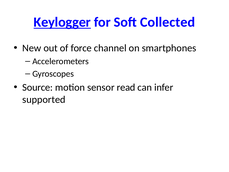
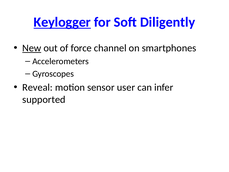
Collected: Collected -> Diligently
New underline: none -> present
Source: Source -> Reveal
read: read -> user
